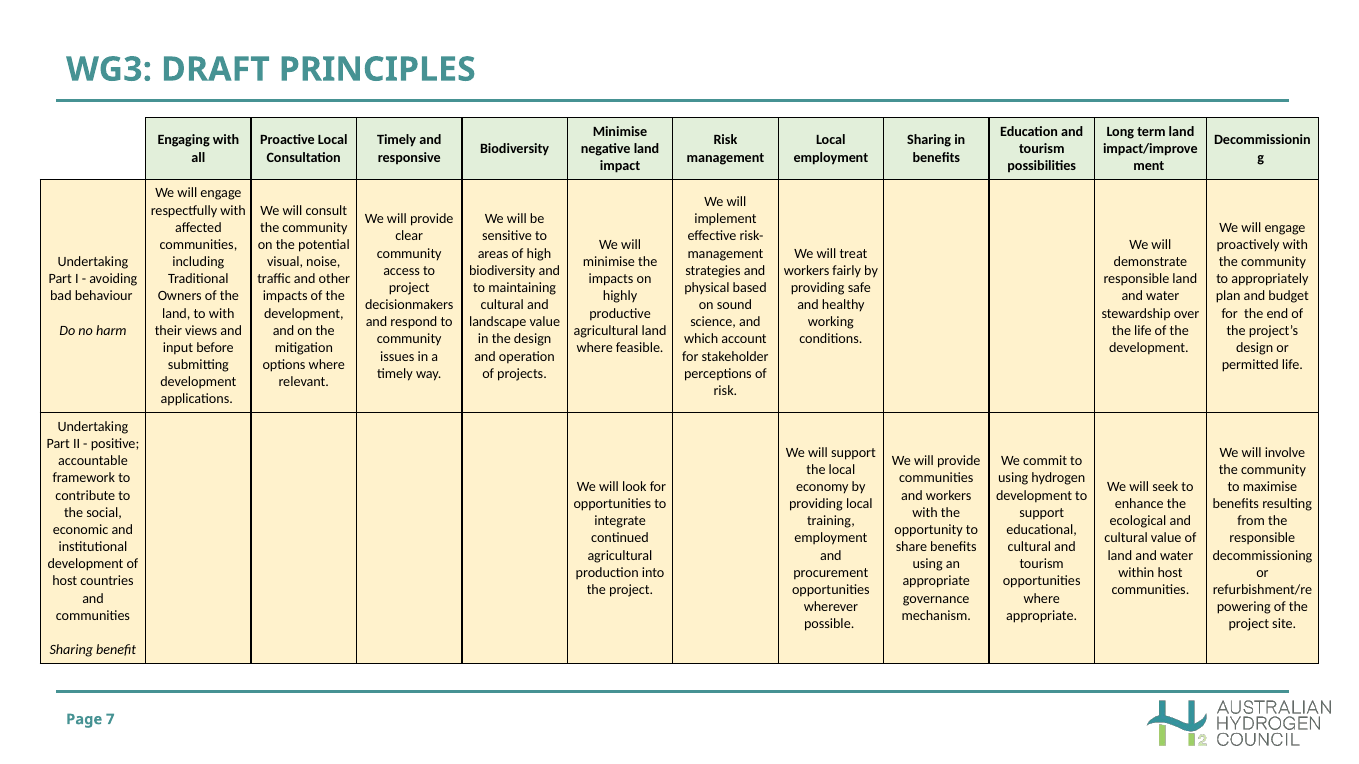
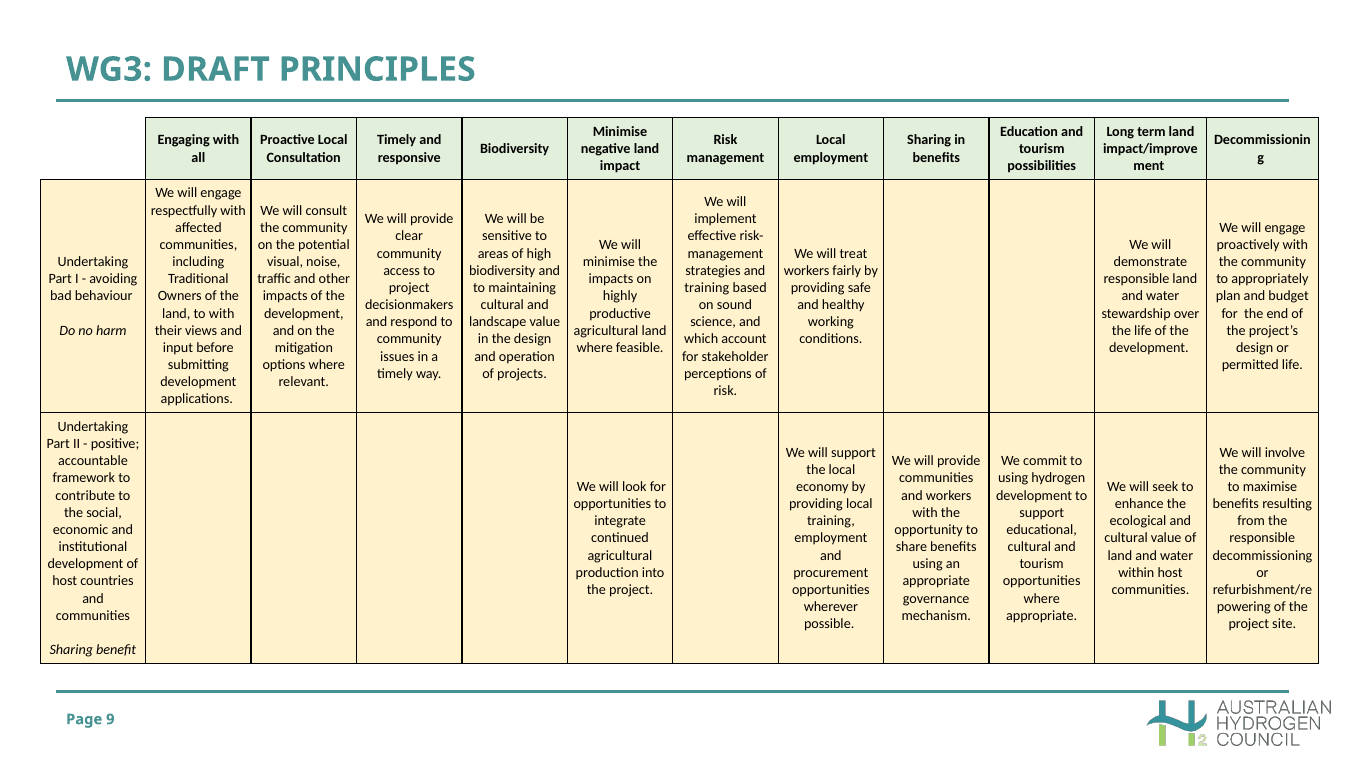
physical at (707, 288): physical -> training
7: 7 -> 9
